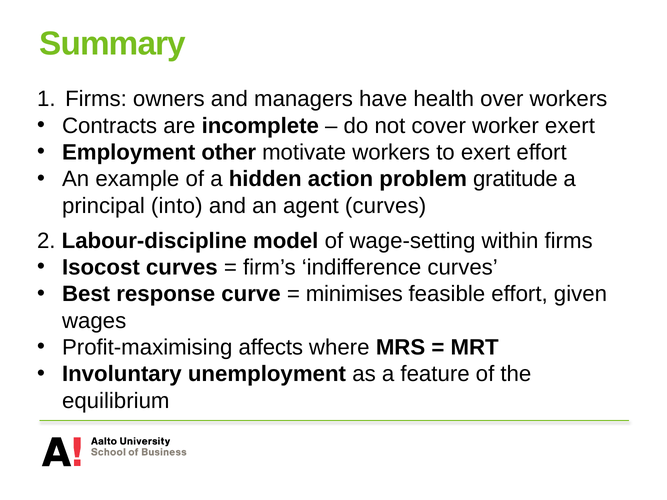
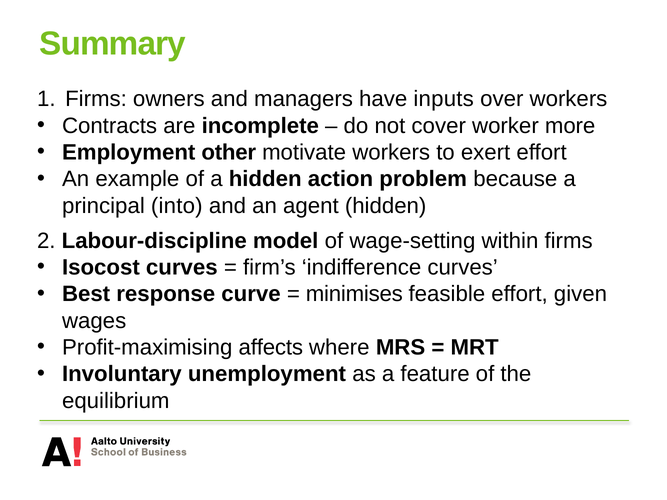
health: health -> inputs
worker exert: exert -> more
gratitude: gratitude -> because
agent curves: curves -> hidden
